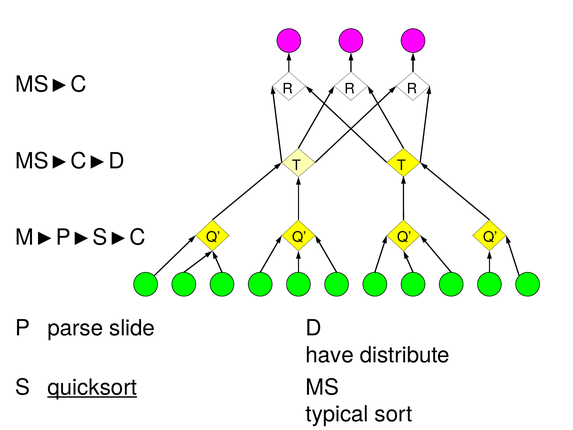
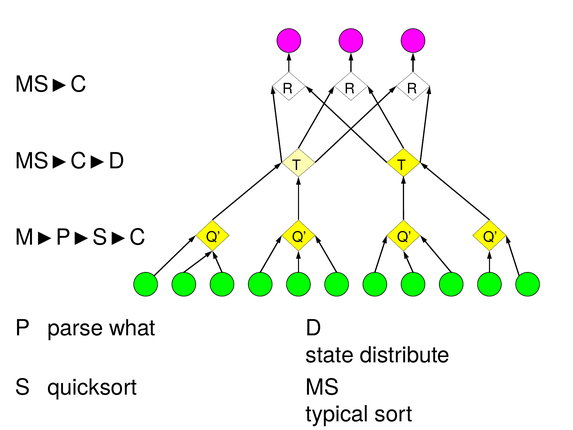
slide: slide -> what
have: have -> state
quicksort underline: present -> none
